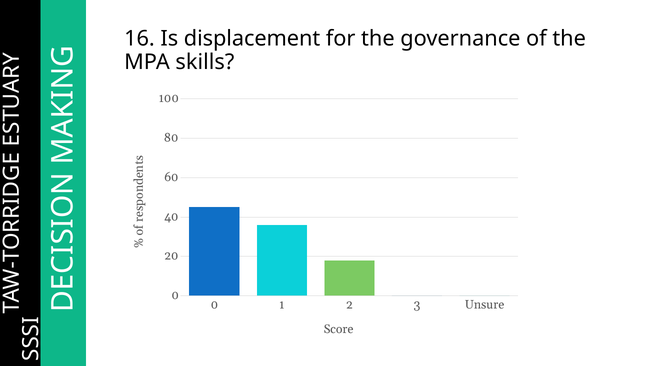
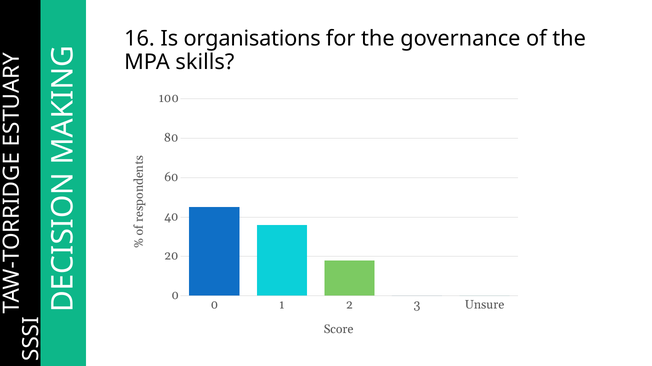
displacement: displacement -> organisations
